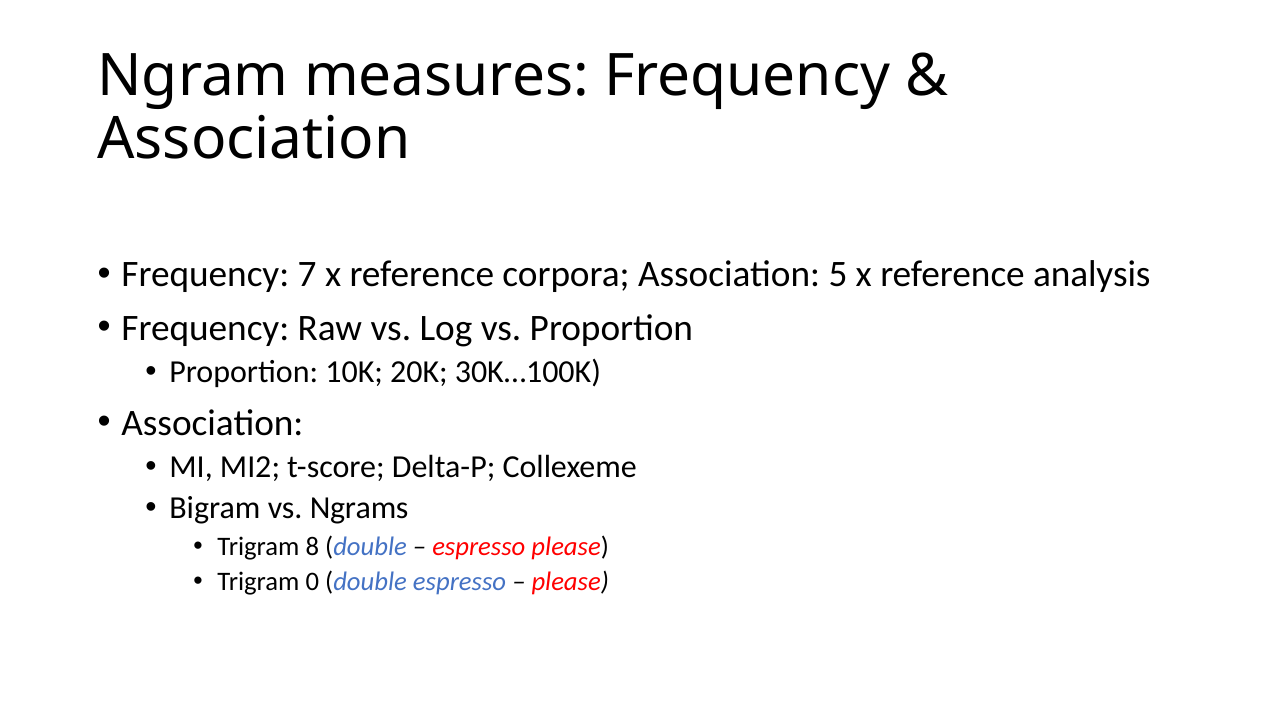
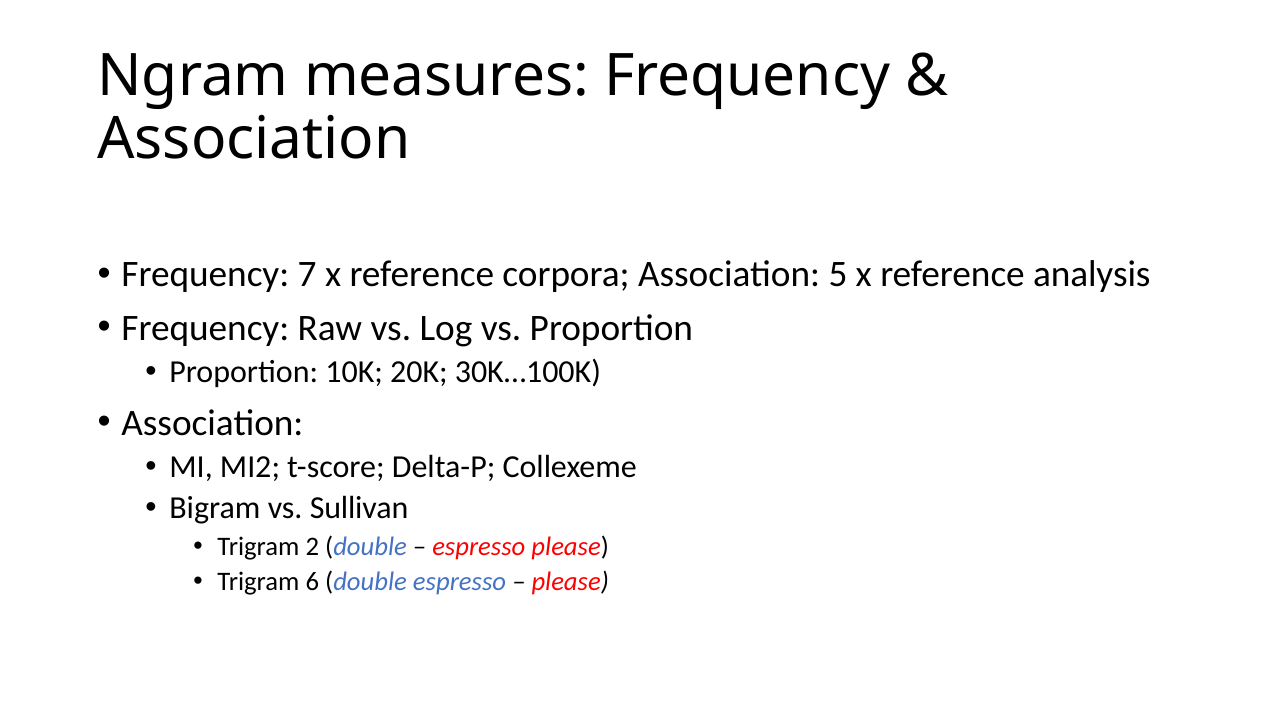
Ngrams: Ngrams -> Sullivan
8: 8 -> 2
0: 0 -> 6
